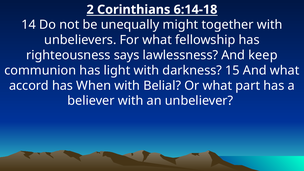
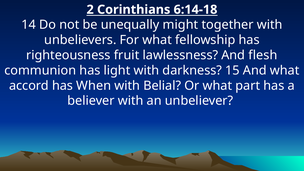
says: says -> fruit
keep: keep -> flesh
